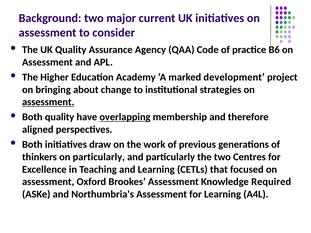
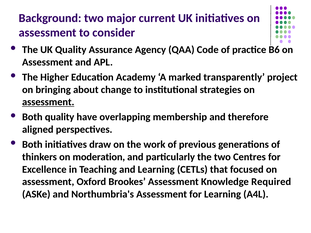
development: development -> transparently
overlapping underline: present -> none
on particularly: particularly -> moderation
